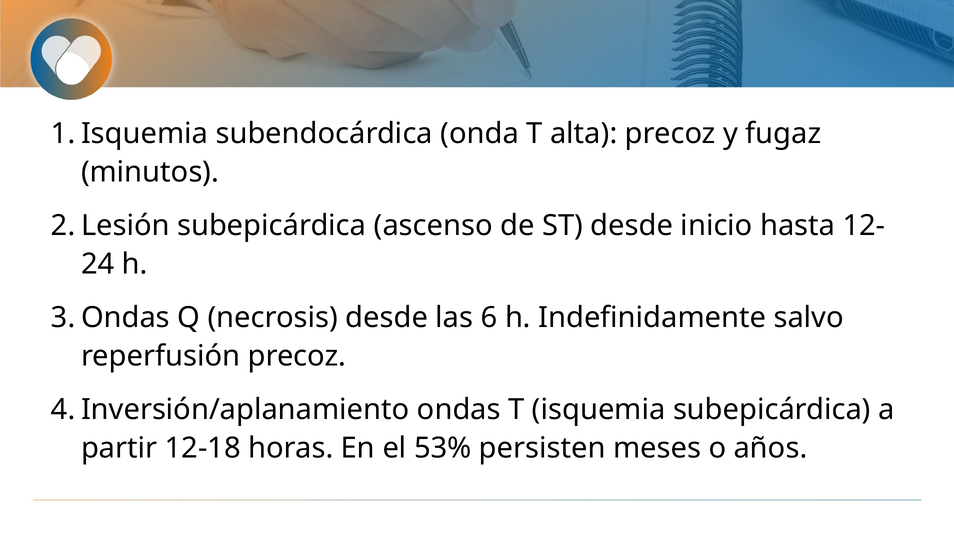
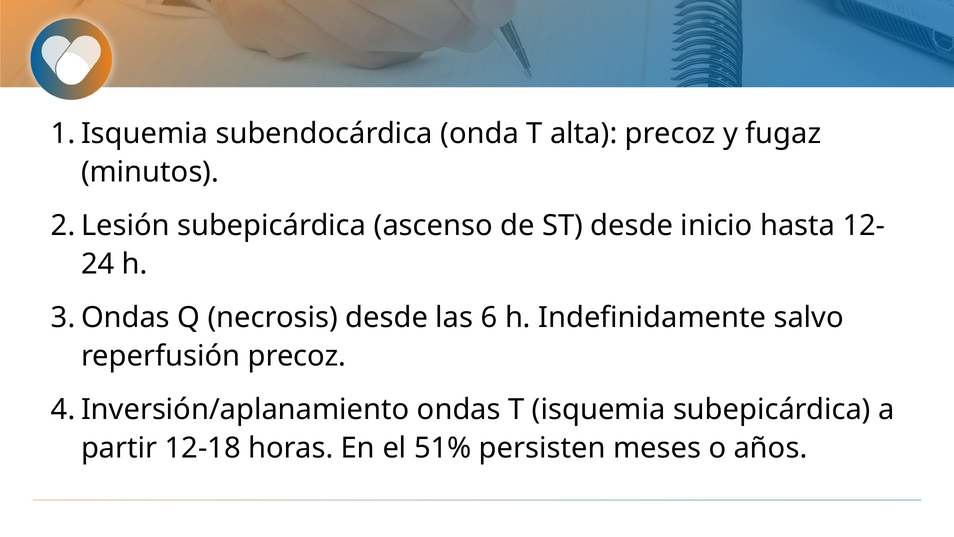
53%: 53% -> 51%
